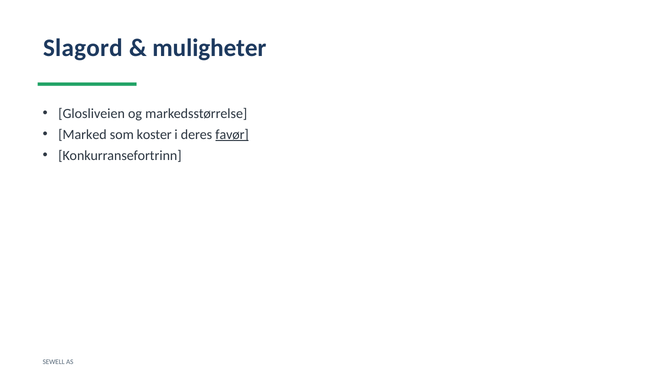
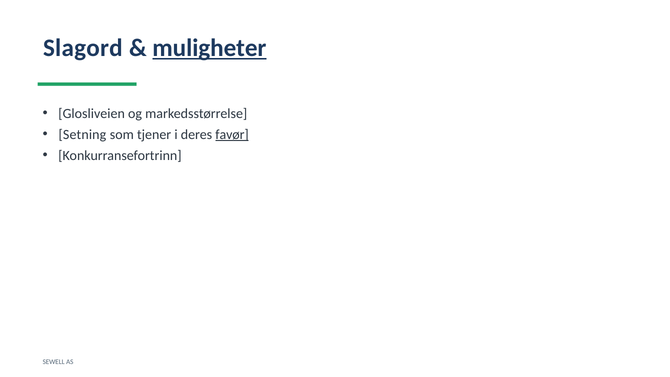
muligheter underline: none -> present
Marked: Marked -> Setning
koster: koster -> tjener
